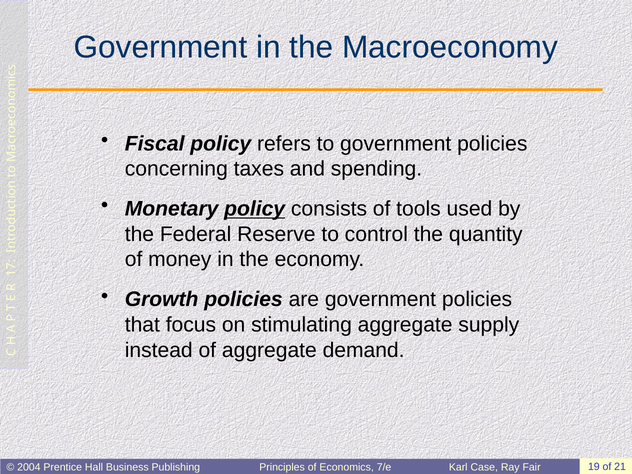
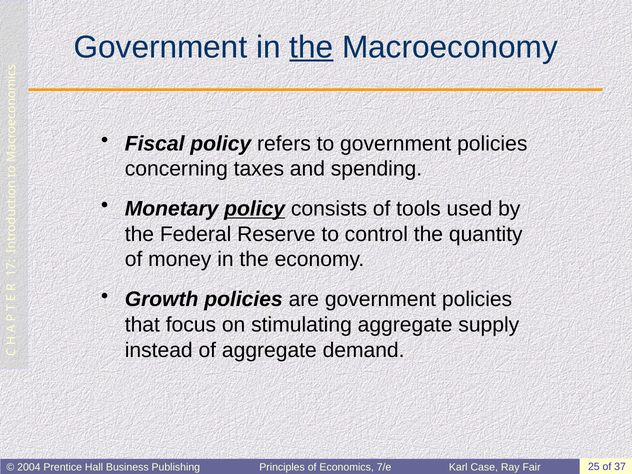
the at (311, 47) underline: none -> present
19: 19 -> 25
21: 21 -> 37
